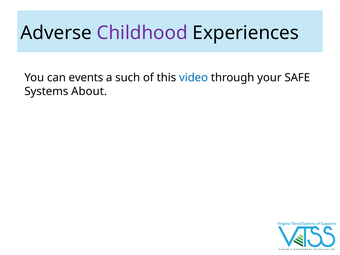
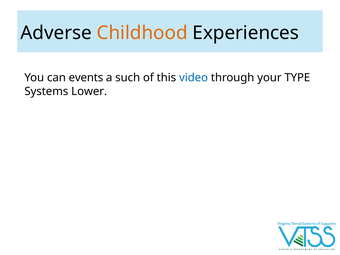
Childhood colour: purple -> orange
SAFE: SAFE -> TYPE
About: About -> Lower
